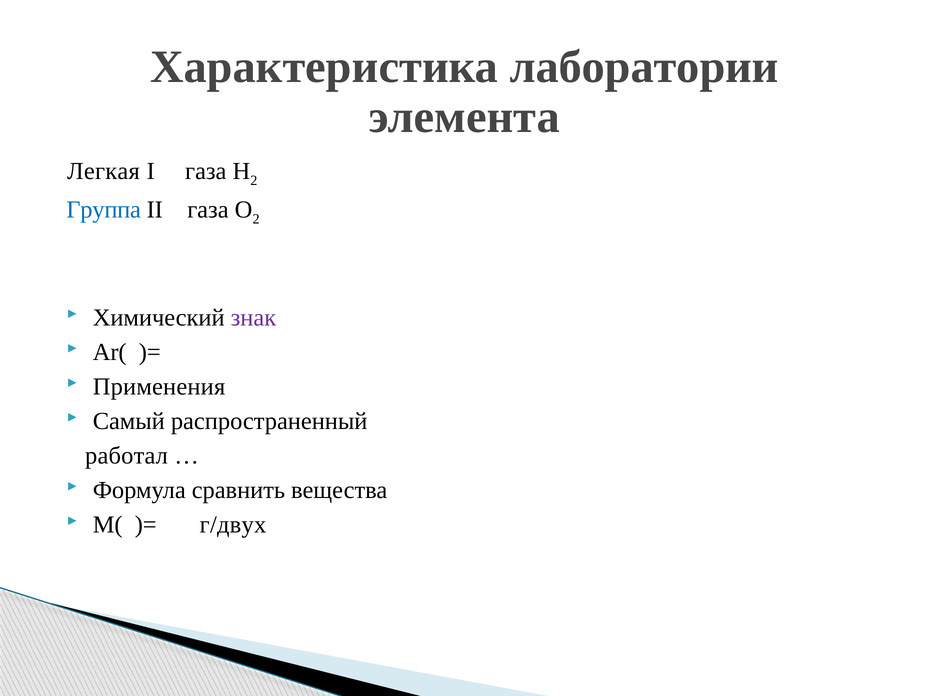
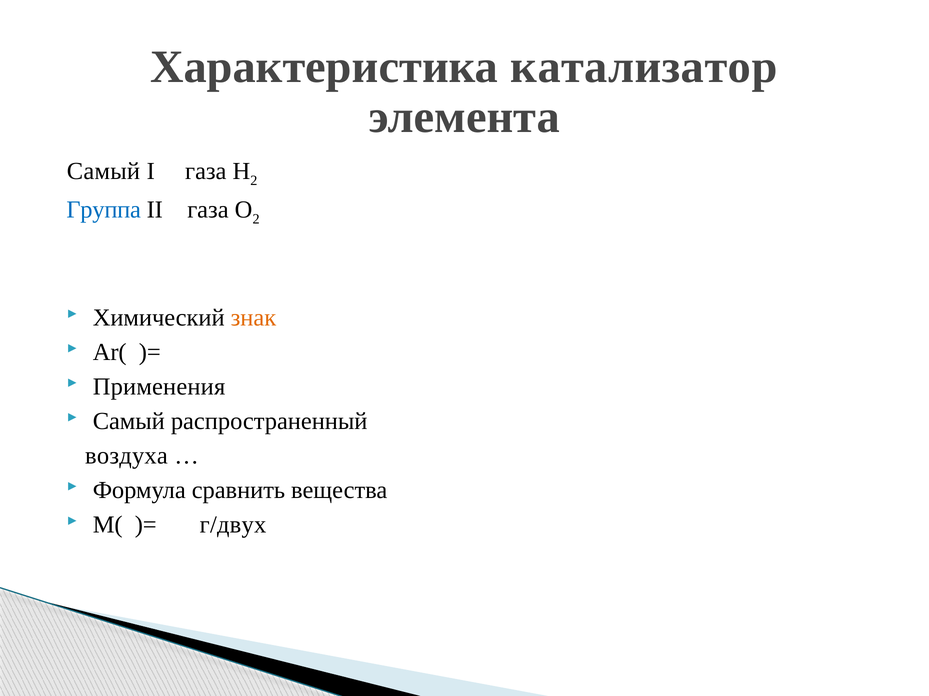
лаборатории: лаборатории -> катализатор
Легкая at (103, 171): Легкая -> Самый
знак colour: purple -> orange
работал: работал -> воздуха
